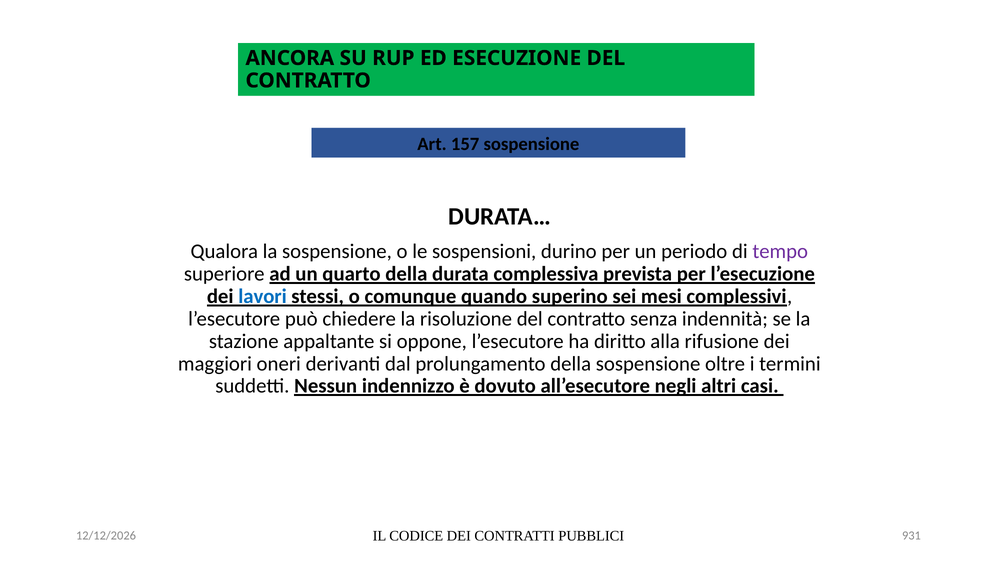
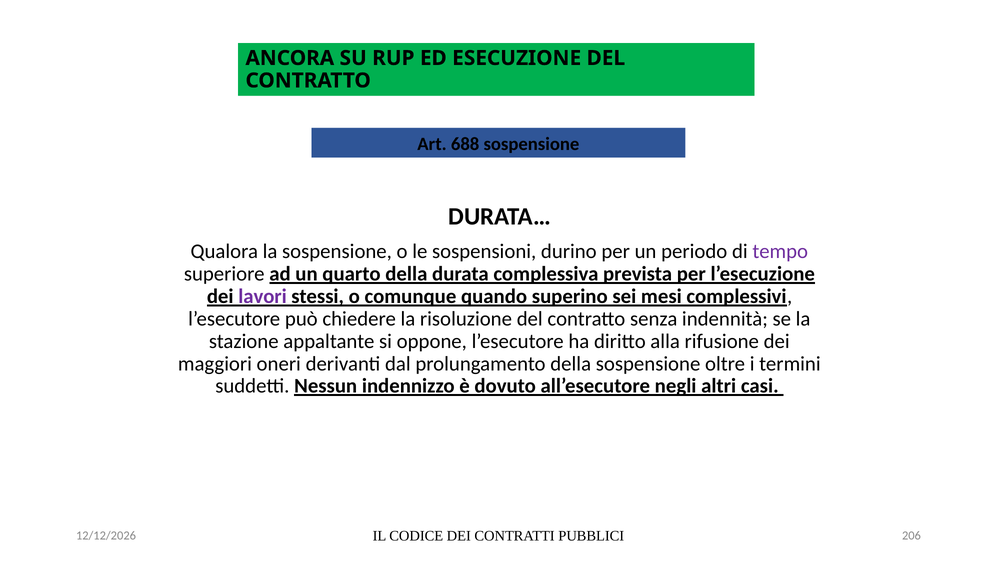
157: 157 -> 688
lavori colour: blue -> purple
931: 931 -> 206
